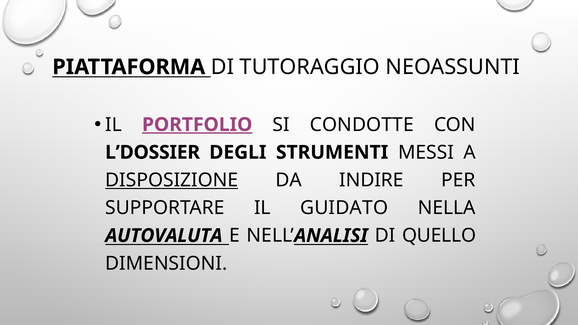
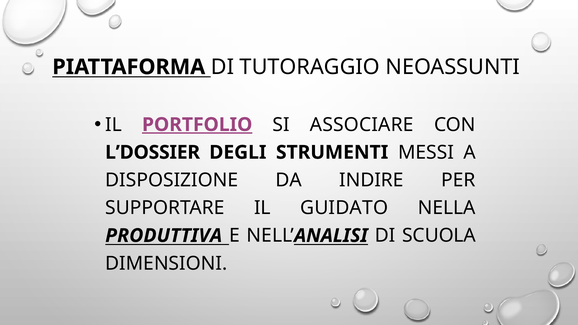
CONDOTTE: CONDOTTE -> ASSOCIARE
DISPOSIZIONE underline: present -> none
AUTOVALUTA: AUTOVALUTA -> PRODUTTIVA
QUELLO: QUELLO -> SCUOLA
